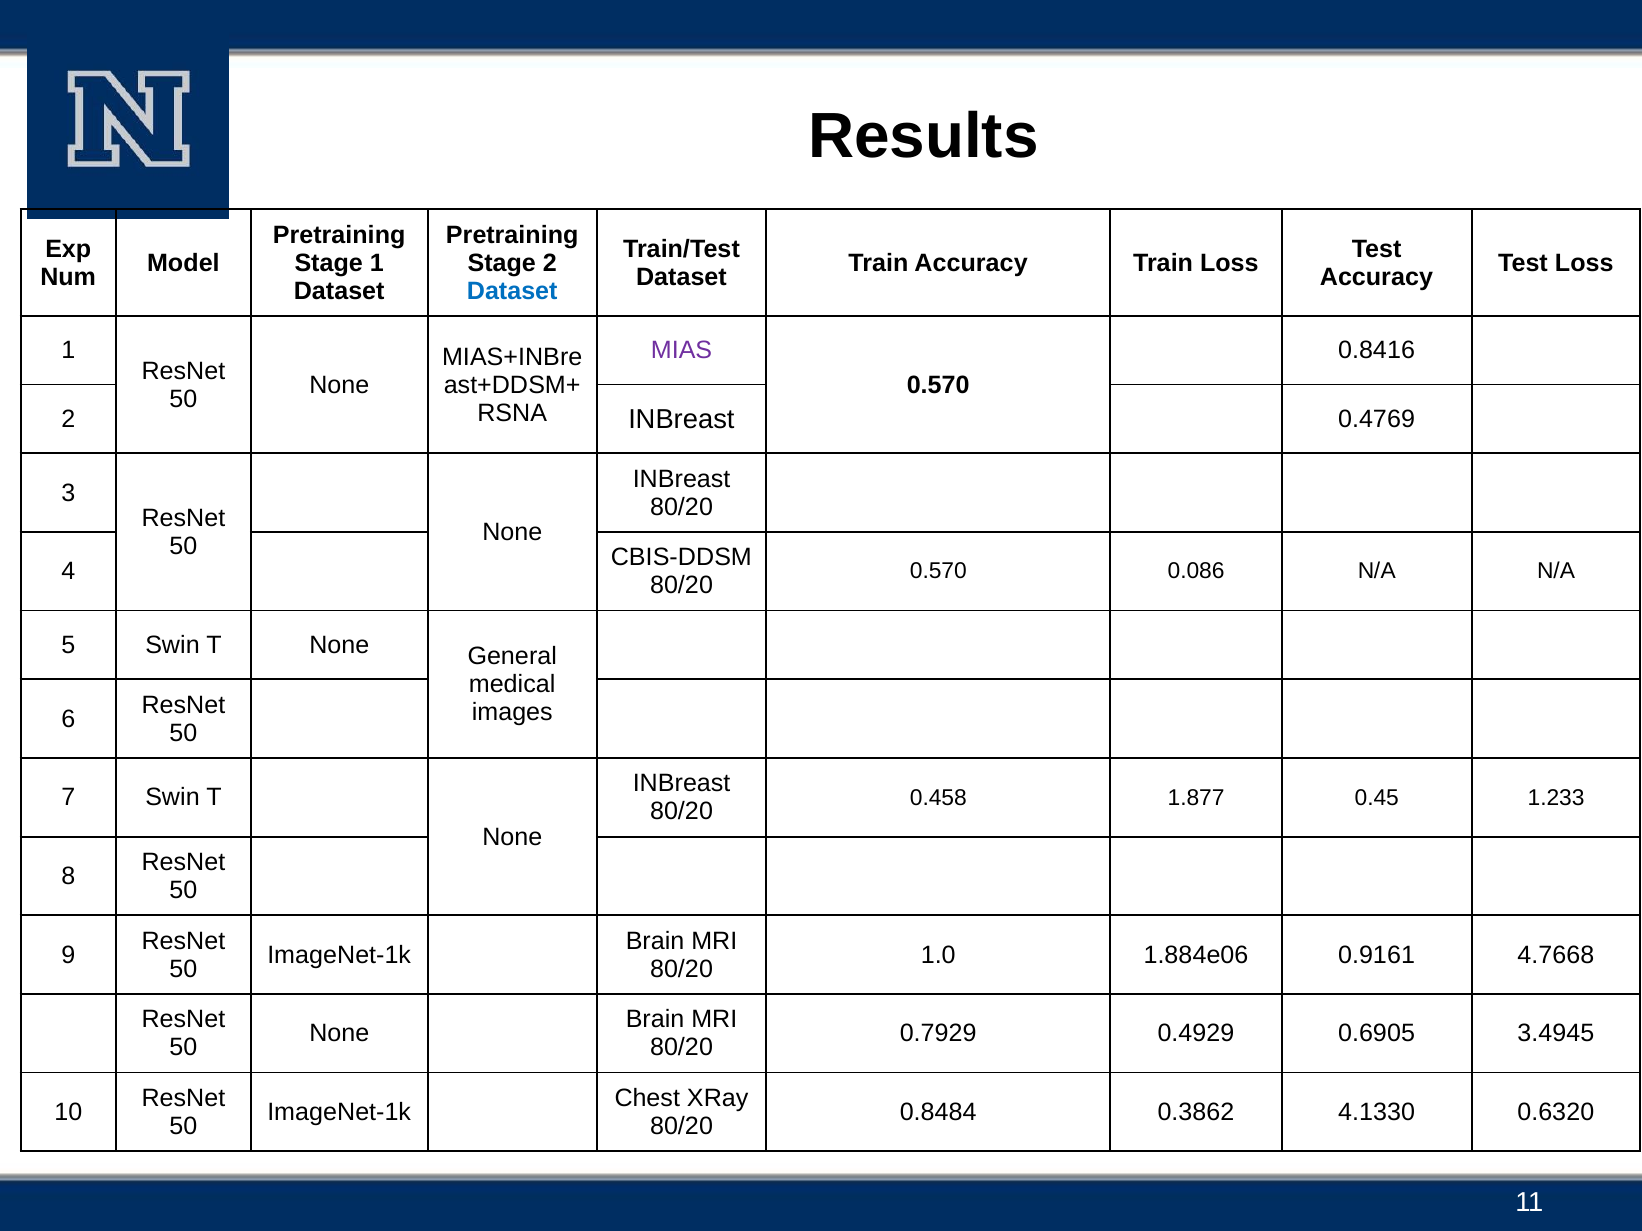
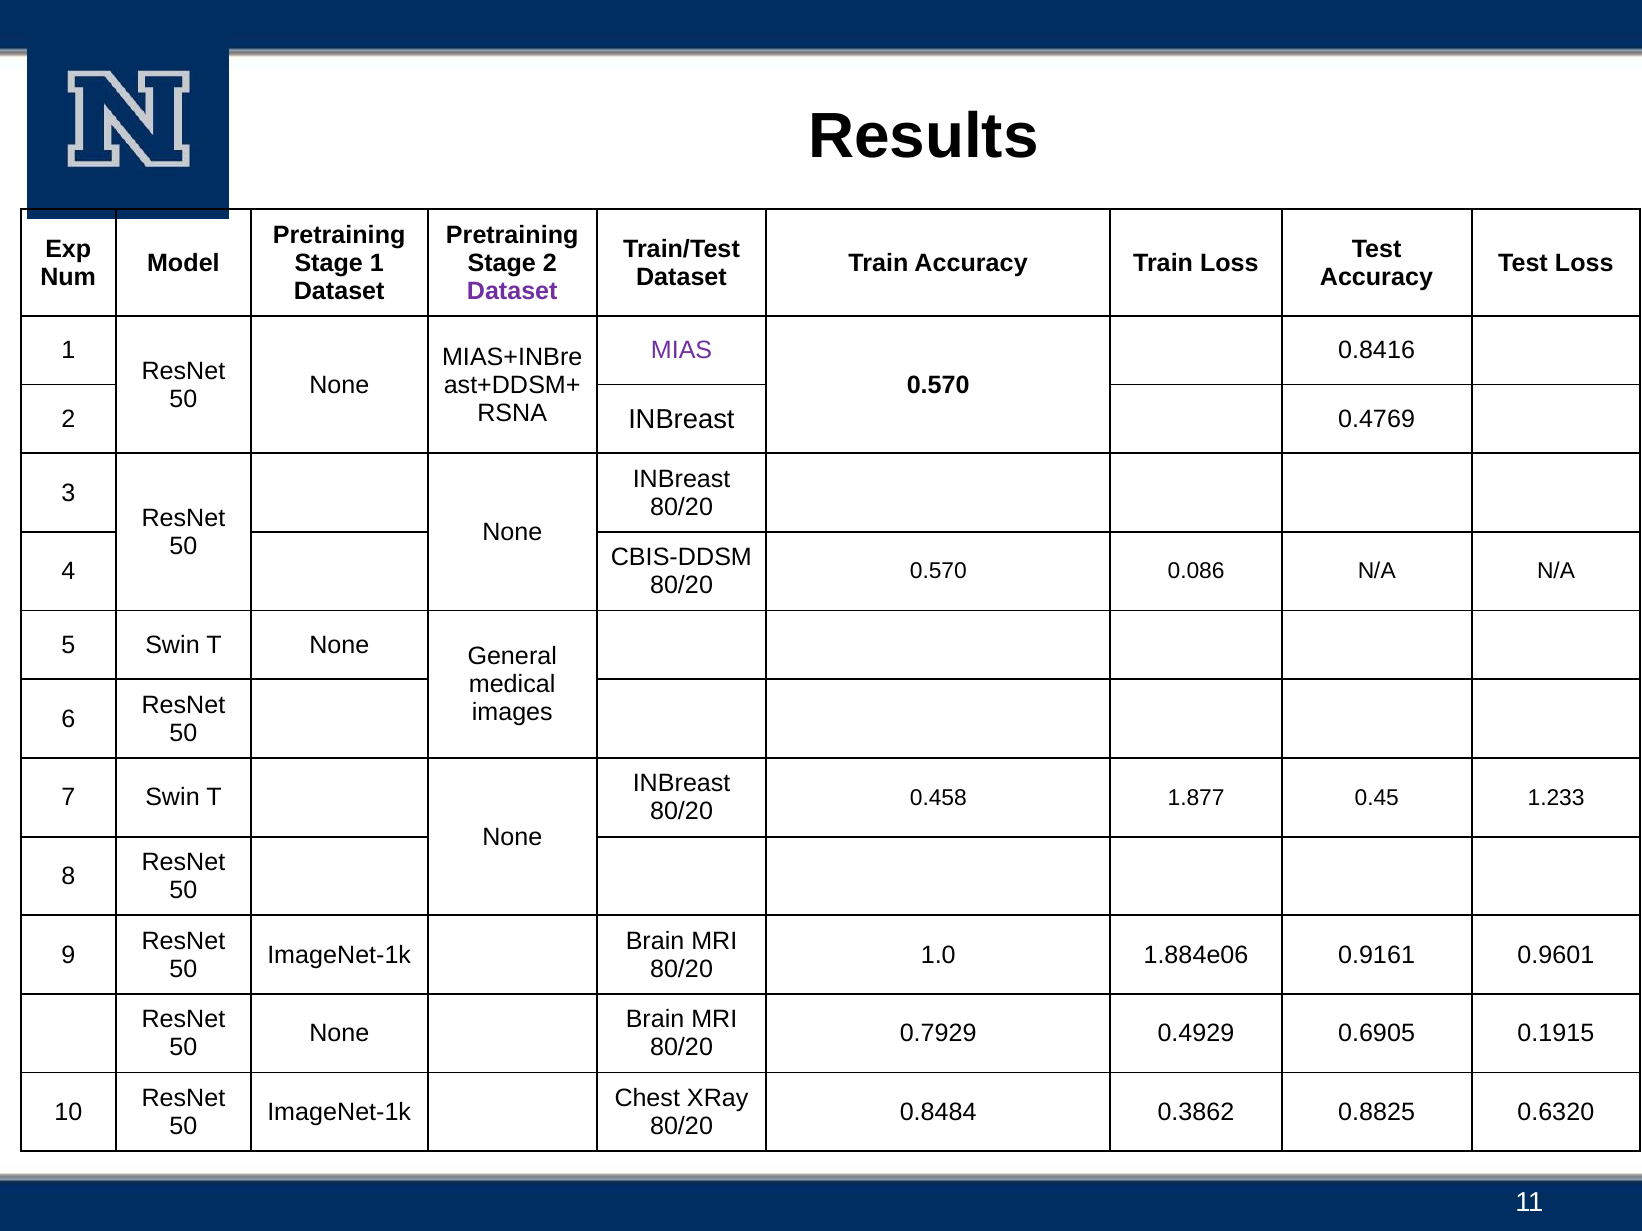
Dataset at (512, 291) colour: blue -> purple
4.7668: 4.7668 -> 0.9601
3.4945: 3.4945 -> 0.1915
4.1330: 4.1330 -> 0.8825
